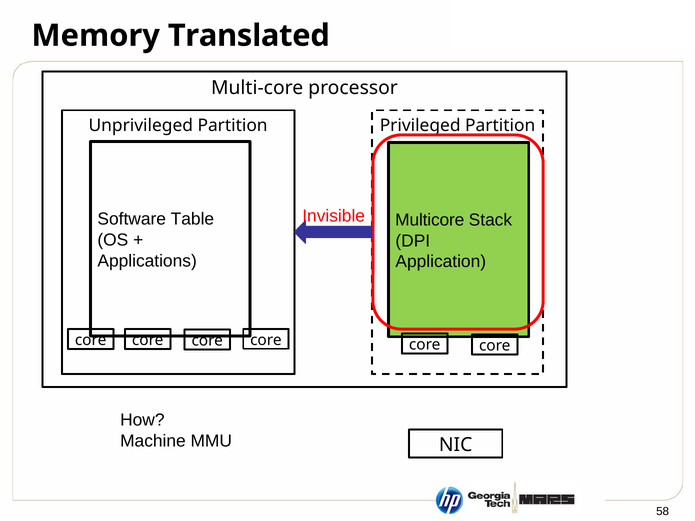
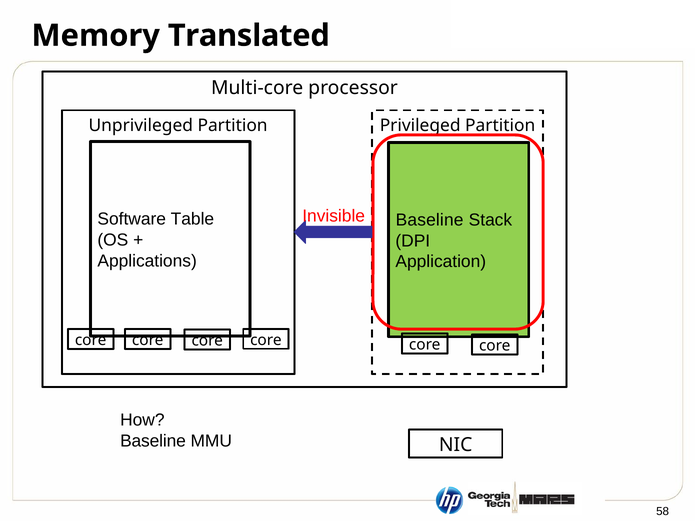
Multicore at (430, 220): Multicore -> Baseline
Machine at (153, 441): Machine -> Baseline
